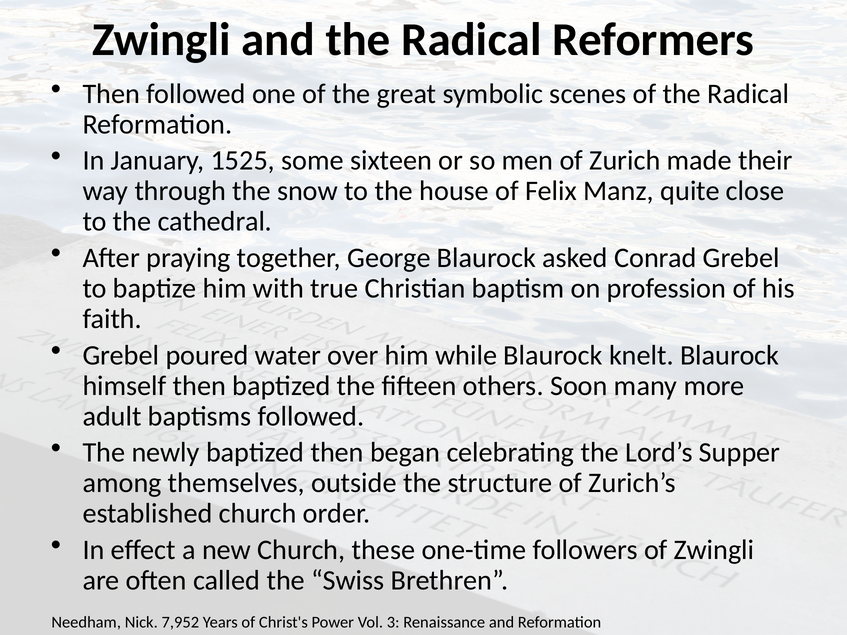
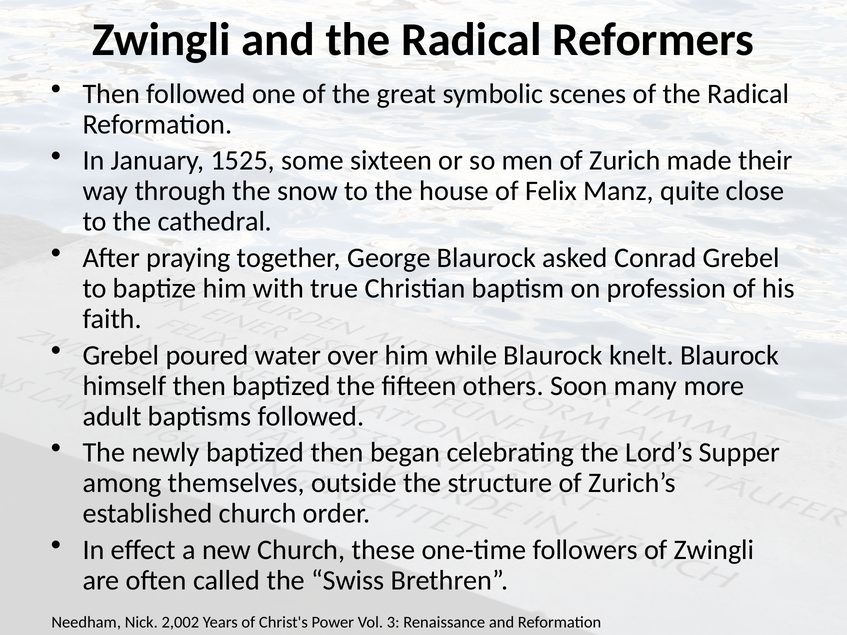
7,952: 7,952 -> 2,002
